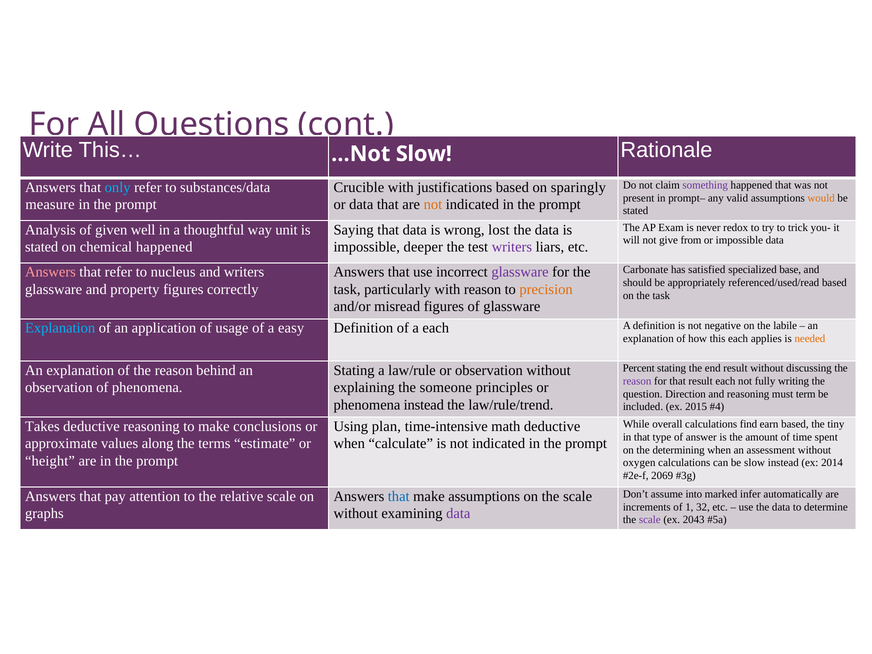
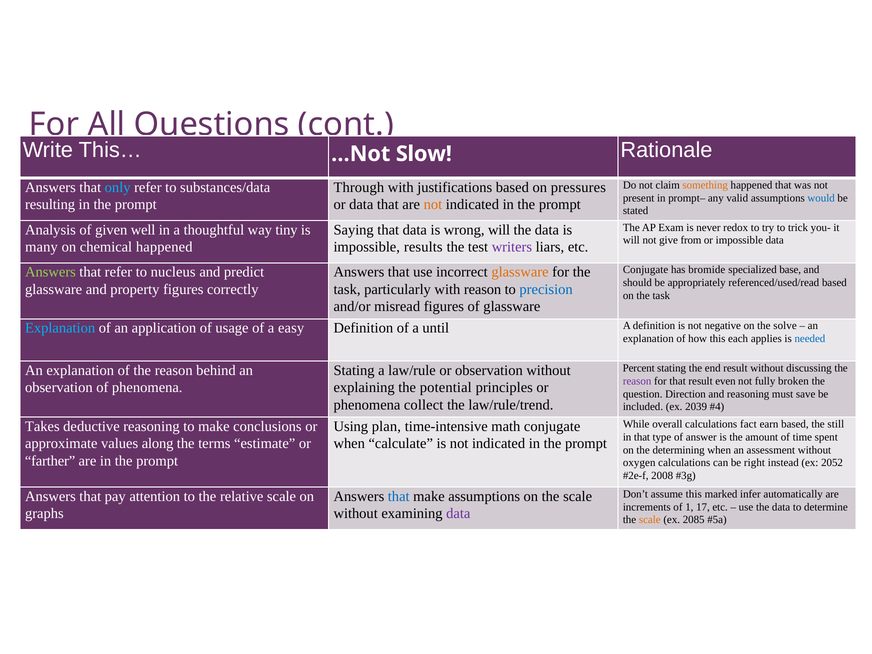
something colour: purple -> orange
Crucible: Crucible -> Through
sparingly: sparingly -> pressures
would colour: orange -> blue
measure: measure -> resulting
unit: unit -> tiny
wrong lost: lost -> will
stated at (42, 247): stated -> many
deeper: deeper -> results
Carbonate at (646, 270): Carbonate -> Conjugate
satisfied: satisfied -> bromide
Answers at (50, 272) colour: pink -> light green
and writers: writers -> predict
glassware at (520, 272) colour: purple -> orange
precision colour: orange -> blue
a each: each -> until
labile: labile -> solve
needed colour: orange -> blue
result each: each -> even
writing: writing -> broken
someone: someone -> potential
term: term -> save
phenomena instead: instead -> collect
2015: 2015 -> 2039
find: find -> fact
tiny: tiny -> still
math deductive: deductive -> conjugate
height: height -> farther
be slow: slow -> right
2014: 2014 -> 2052
2069: 2069 -> 2008
assume into: into -> this
32: 32 -> 17
scale at (650, 520) colour: purple -> orange
2043: 2043 -> 2085
